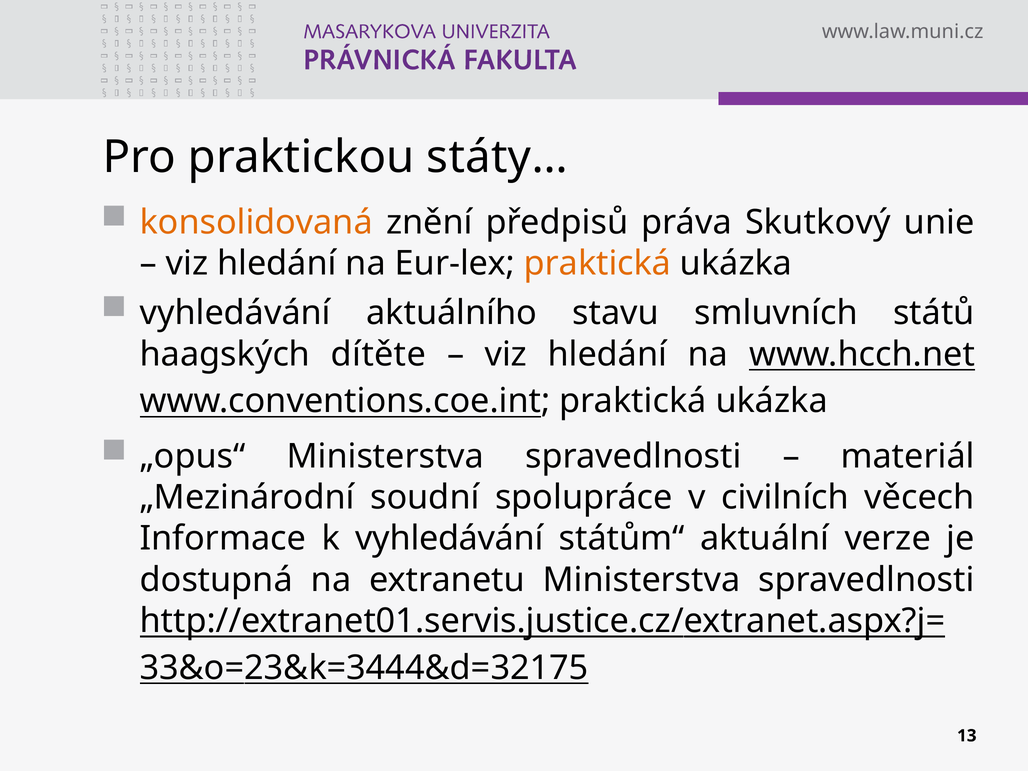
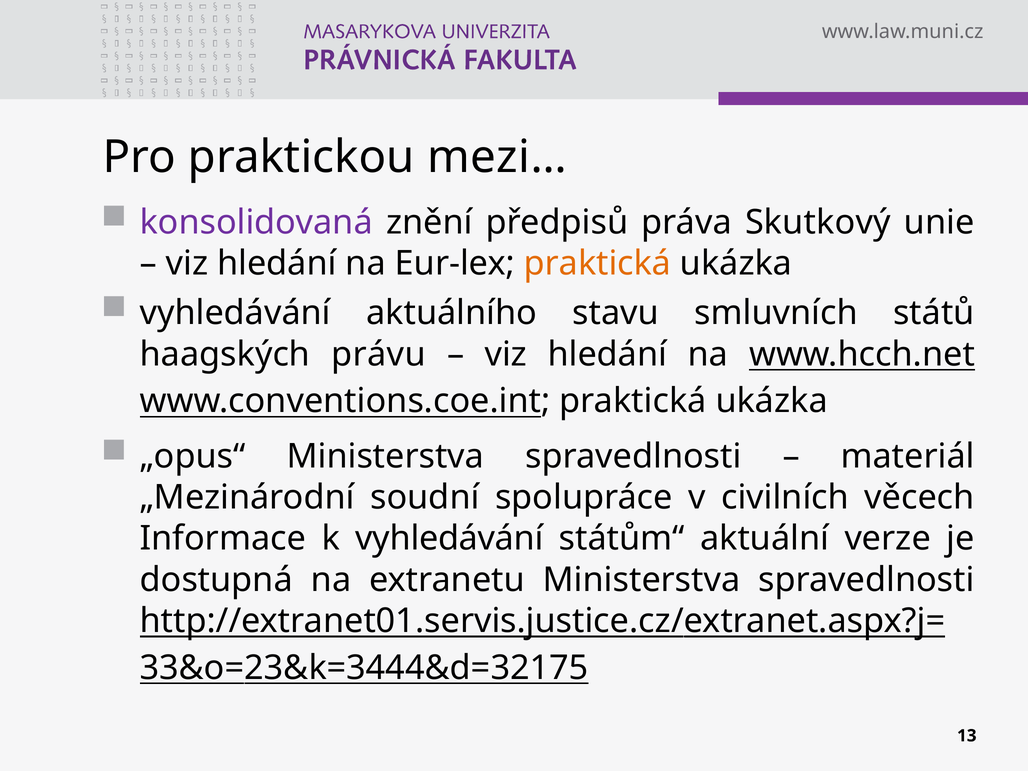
státy…: státy… -> mezi…
konsolidovaná colour: orange -> purple
dítěte: dítěte -> právu
